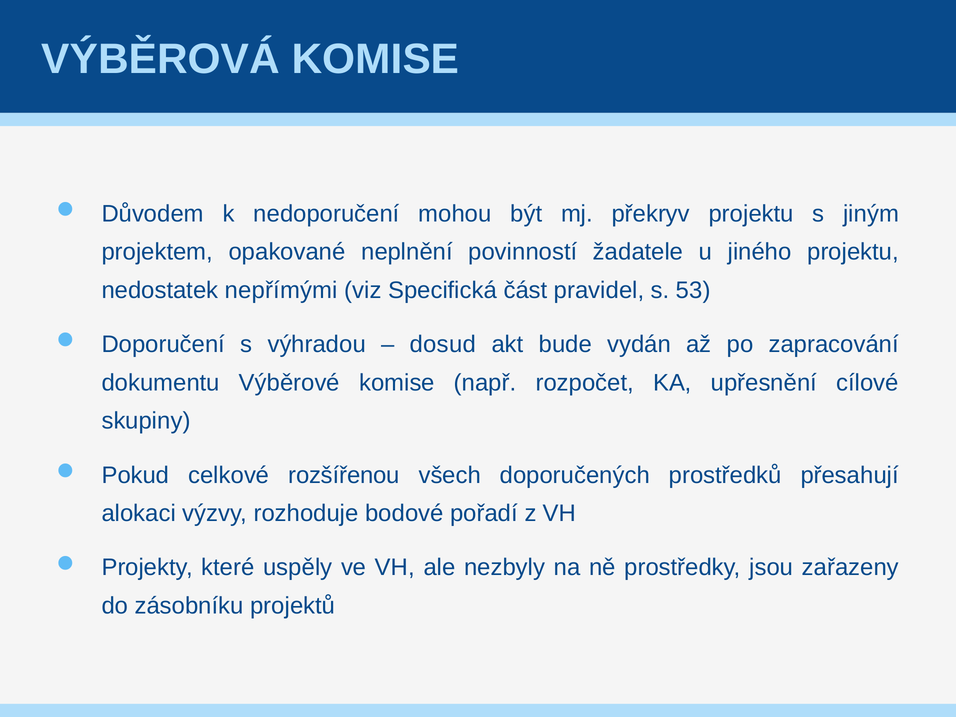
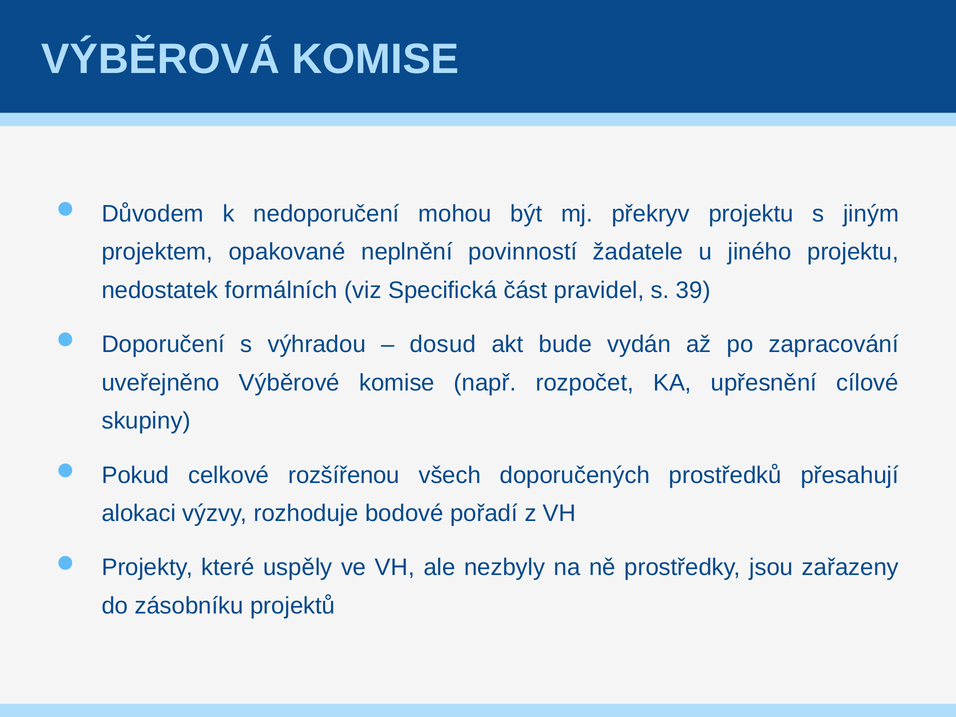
nepřímými: nepřímými -> formálních
53: 53 -> 39
dokumentu: dokumentu -> uveřejněno
